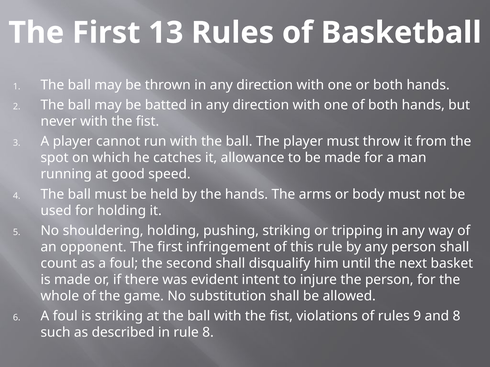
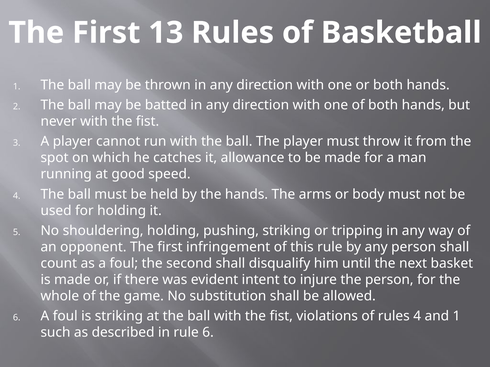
rules 9: 9 -> 4
and 8: 8 -> 1
rule 8: 8 -> 6
